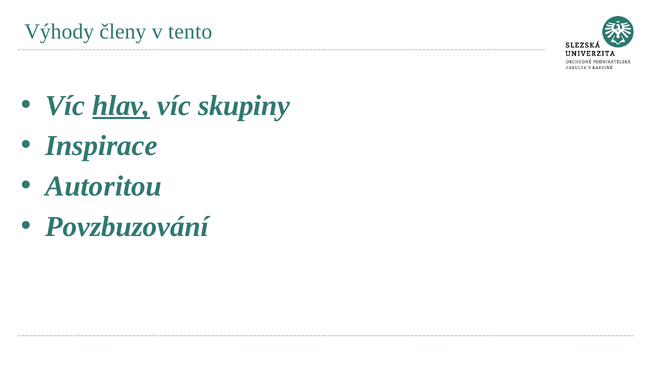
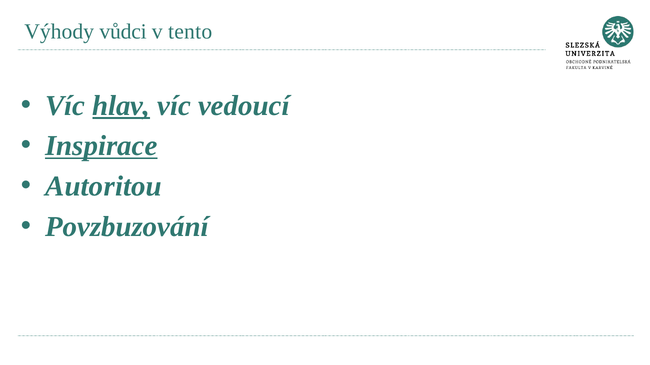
členy: členy -> vůdci
skupiny: skupiny -> vedoucí
Inspirace underline: none -> present
